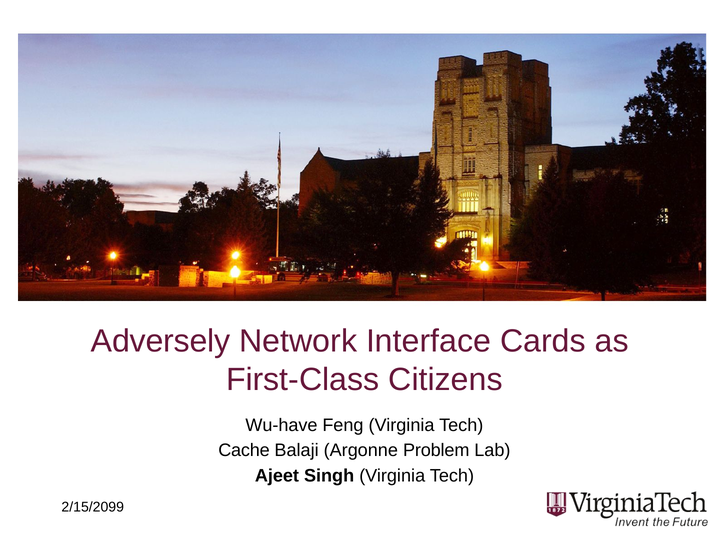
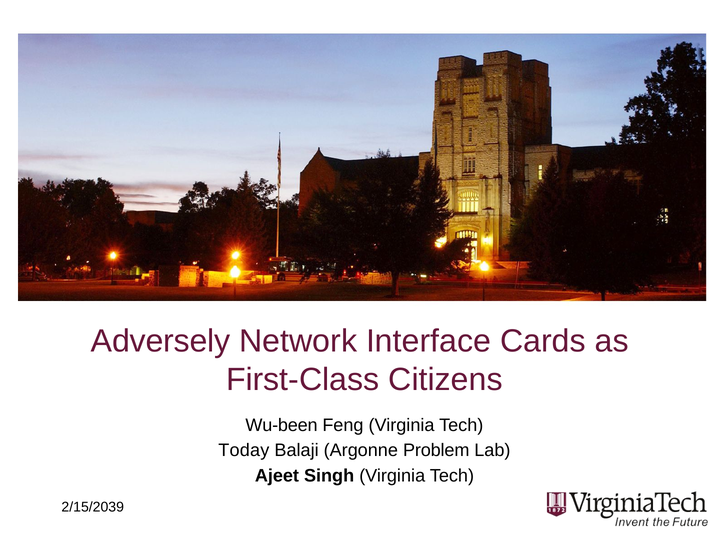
Wu-have: Wu-have -> Wu-been
Cache: Cache -> Today
2/15/2099: 2/15/2099 -> 2/15/2039
